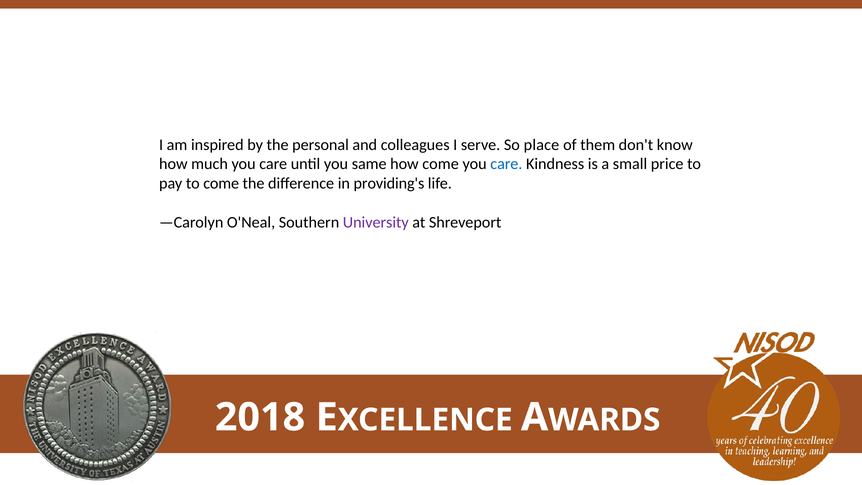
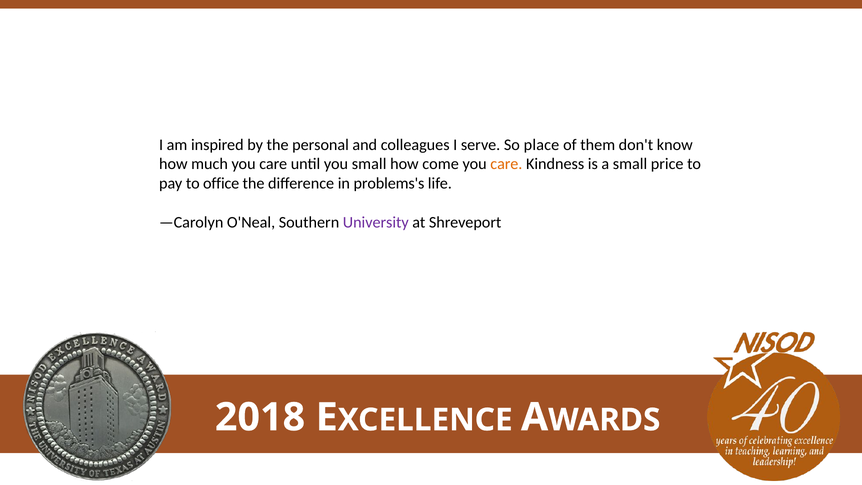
you same: same -> small
care at (506, 164) colour: blue -> orange
to come: come -> office
providing's: providing's -> problems's
